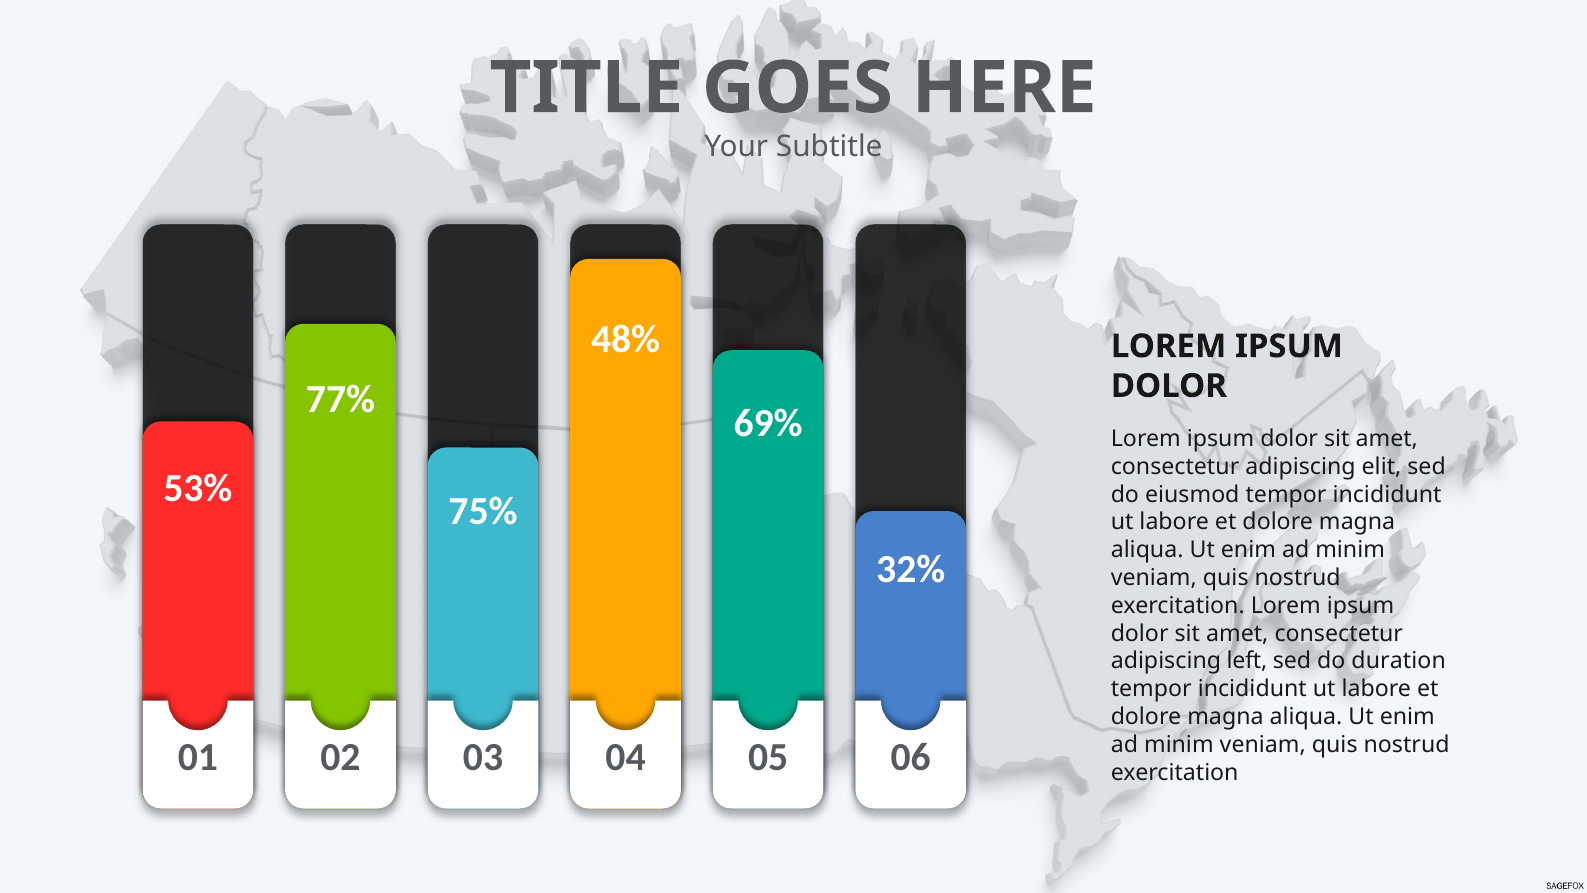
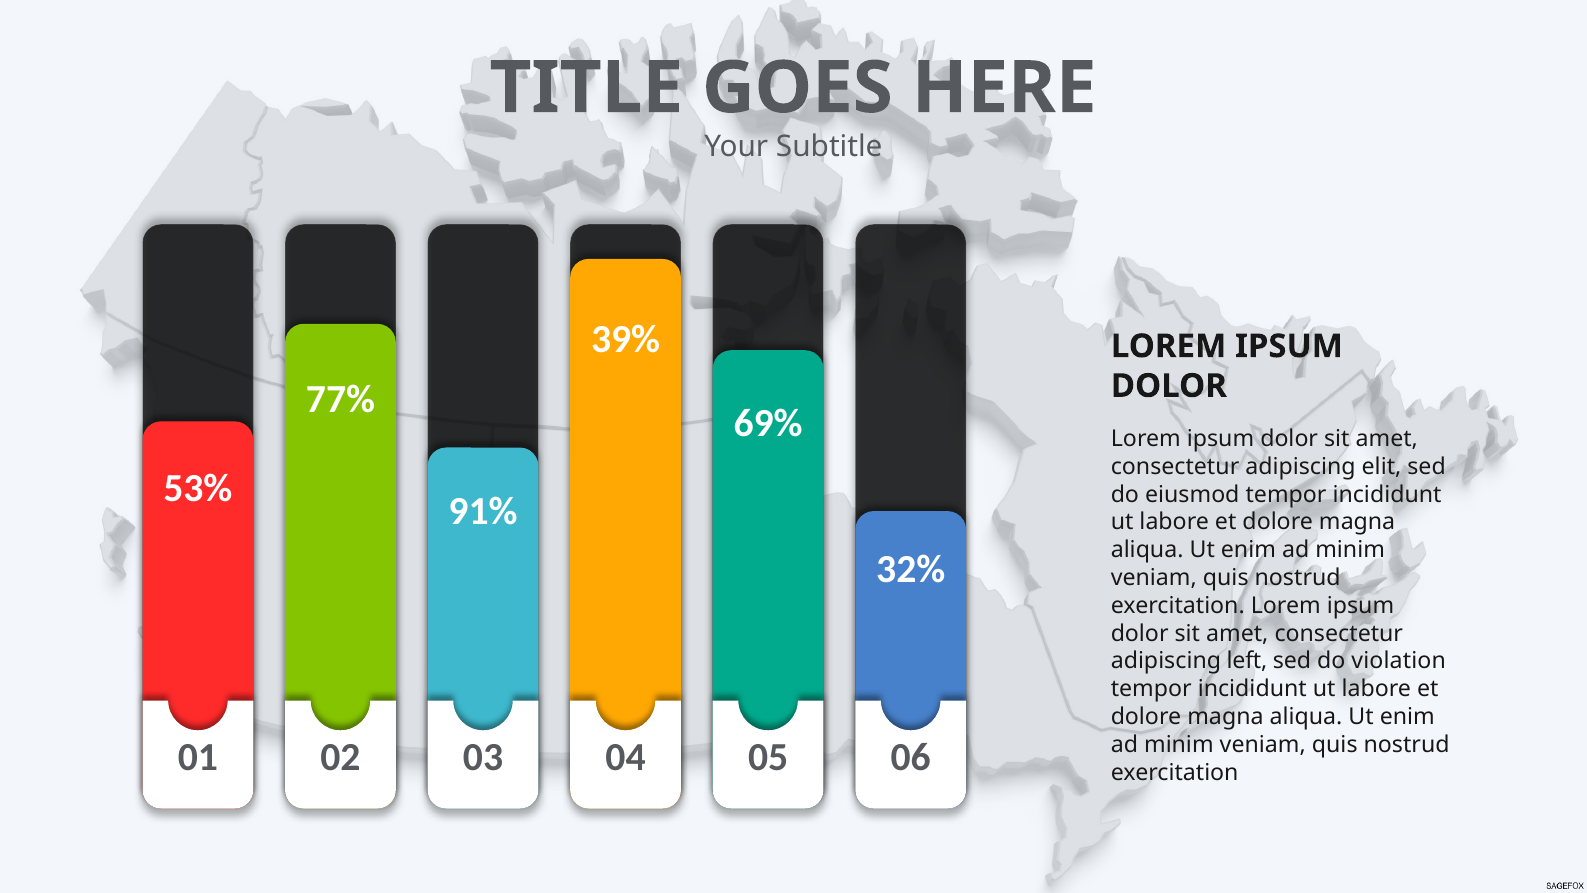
48%: 48% -> 39%
75%: 75% -> 91%
duration: duration -> violation
